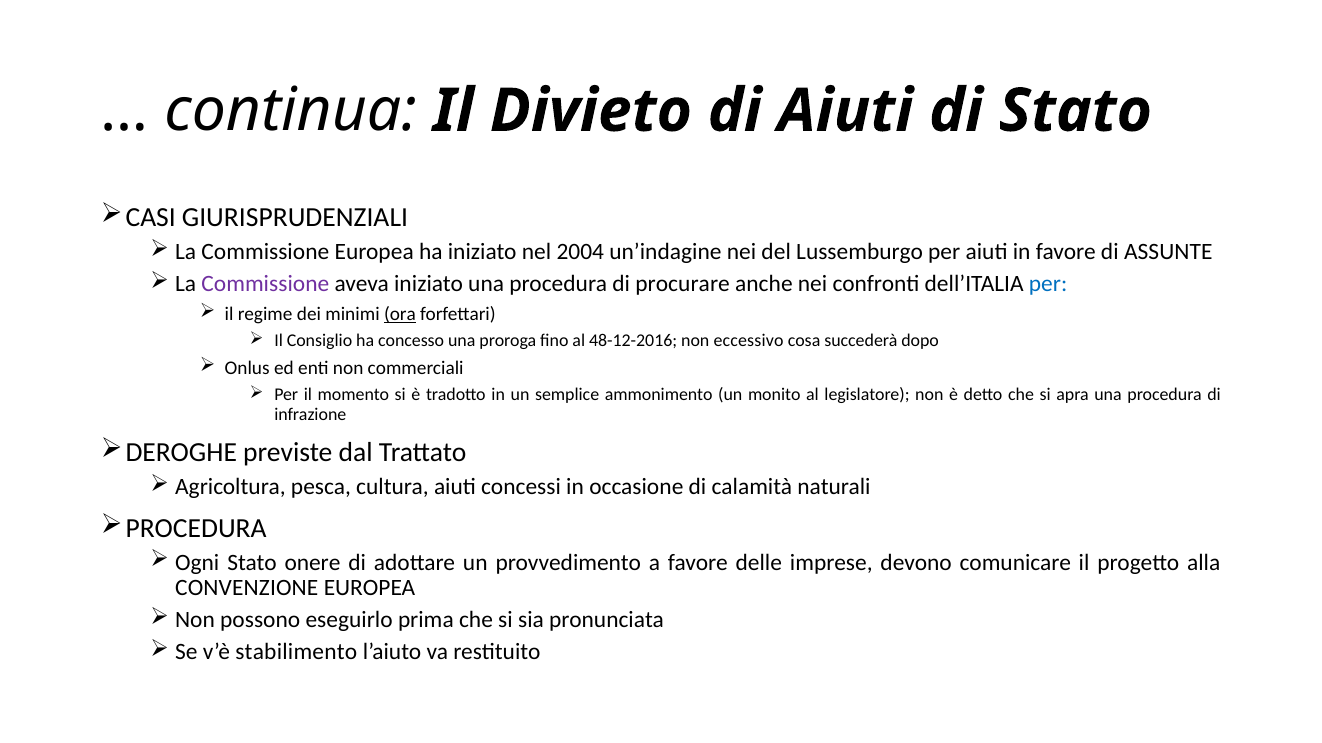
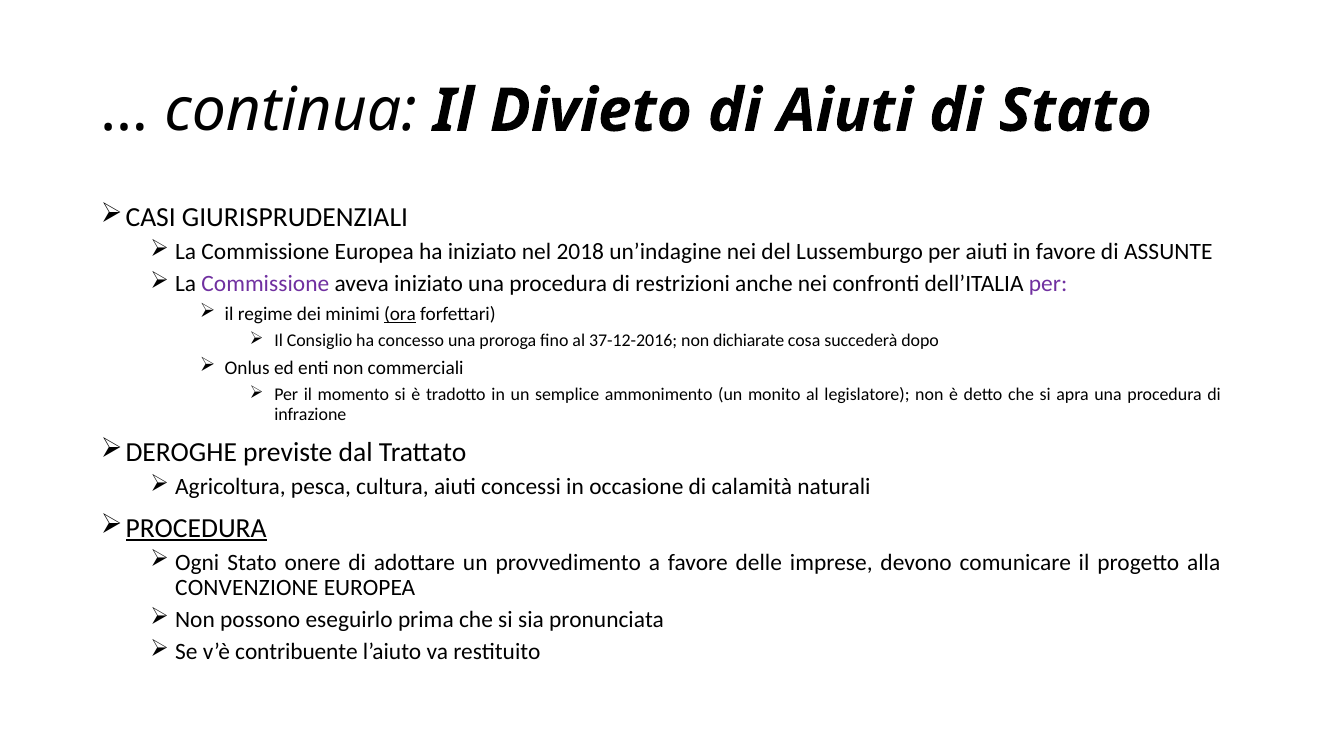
2004: 2004 -> 2018
procurare: procurare -> restrizioni
per at (1048, 284) colour: blue -> purple
48-12-2016: 48-12-2016 -> 37-12-2016
eccessivo: eccessivo -> dichiarate
PROCEDURA at (196, 528) underline: none -> present
stabilimento: stabilimento -> contribuente
